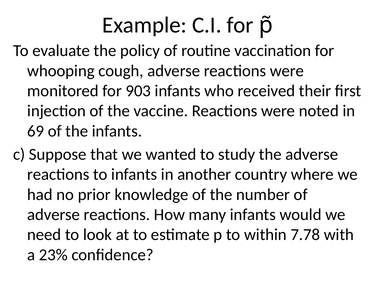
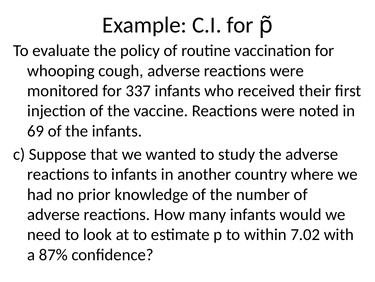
903: 903 -> 337
7.78: 7.78 -> 7.02
23%: 23% -> 87%
